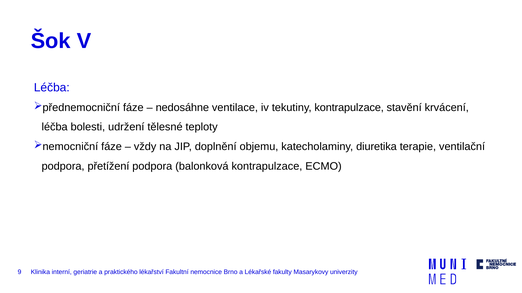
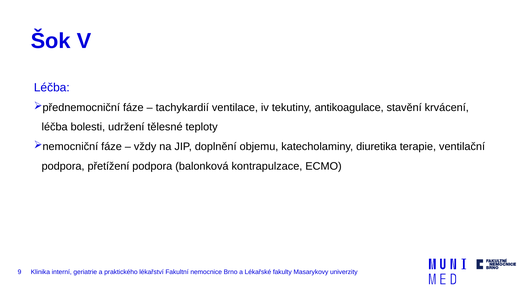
nedosáhne: nedosáhne -> tachykardií
tekutiny kontrapulzace: kontrapulzace -> antikoagulace
